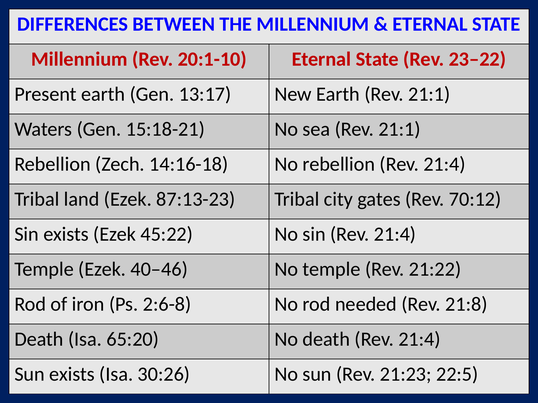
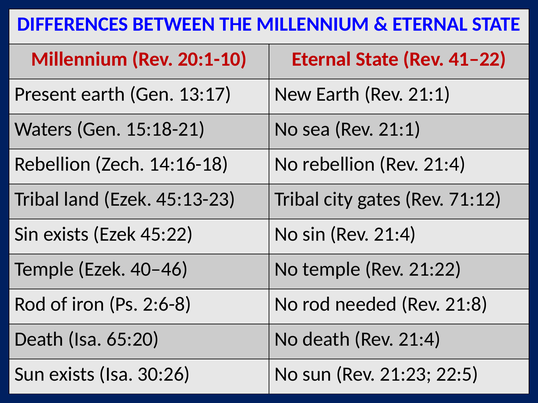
23‒22: 23‒22 -> 41‒22
87:13-23: 87:13-23 -> 45:13-23
70:12: 70:12 -> 71:12
